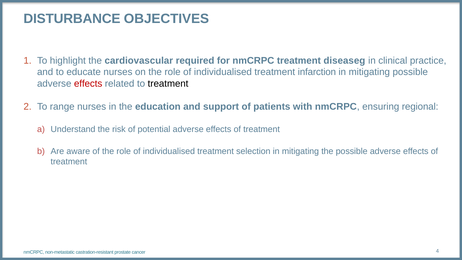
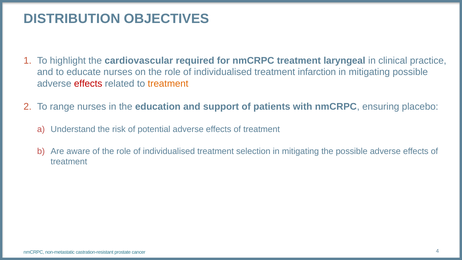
DISTURBANCE: DISTURBANCE -> DISTRIBUTION
diseaseg: diseaseg -> laryngeal
treatment at (168, 84) colour: black -> orange
regional: regional -> placebo
